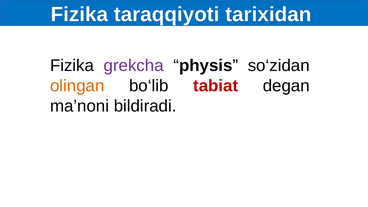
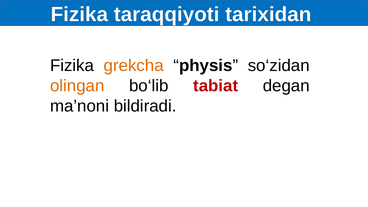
grekcha colour: purple -> orange
